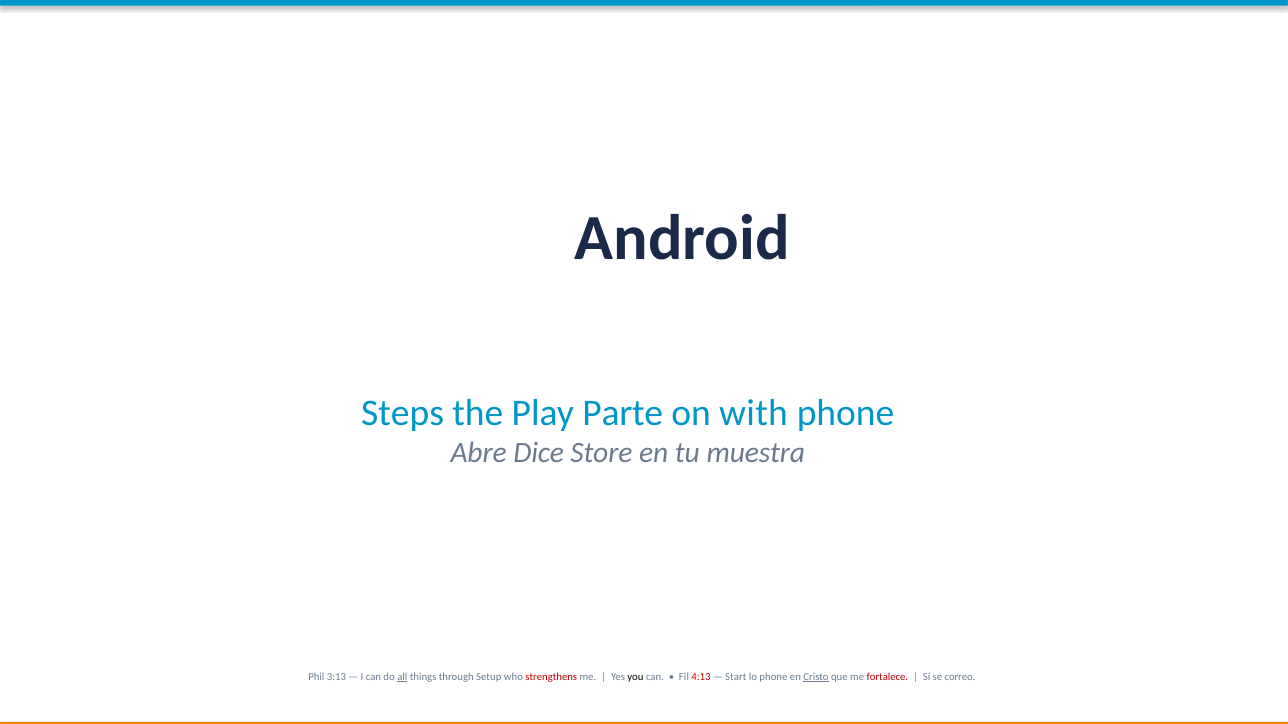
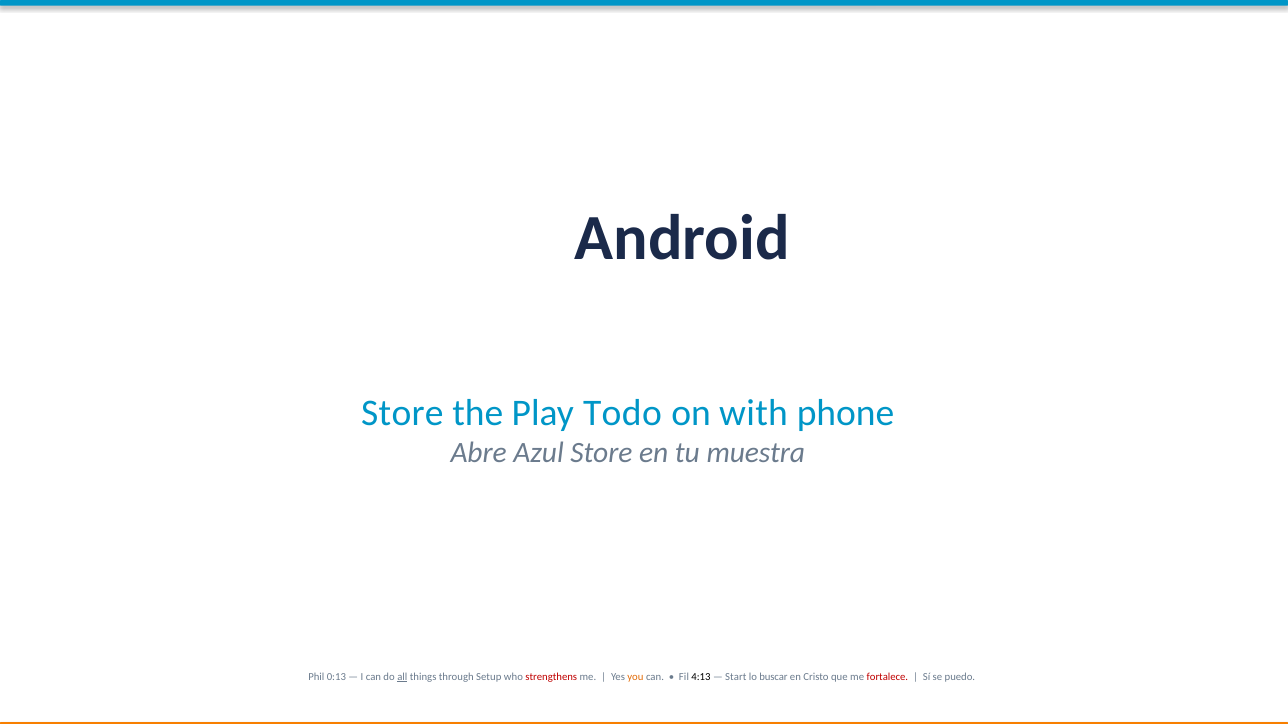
Steps at (403, 414): Steps -> Store
Parte: Parte -> Todo
Dice: Dice -> Azul
3:13: 3:13 -> 0:13
you colour: black -> orange
4:13 colour: red -> black
lo phone: phone -> buscar
Cristo underline: present -> none
correo: correo -> puedo
